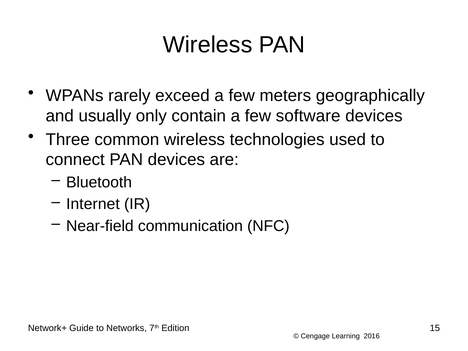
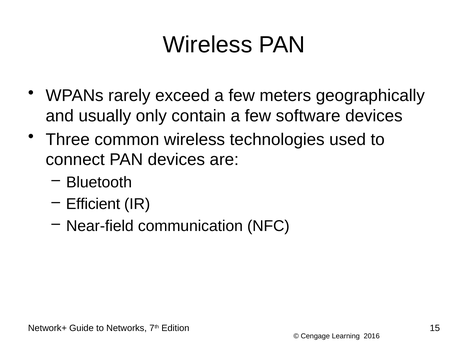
Internet: Internet -> Efficient
